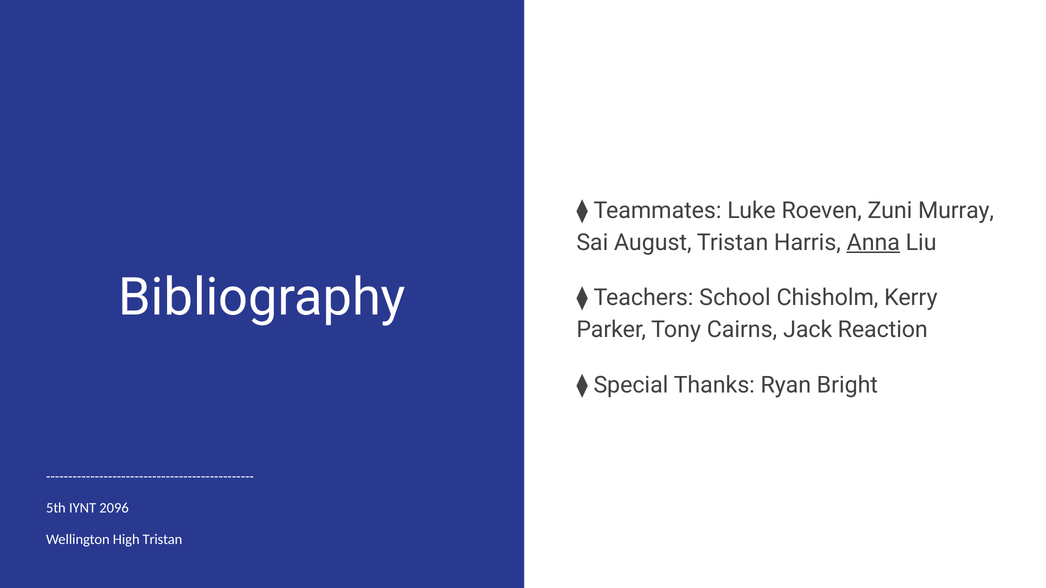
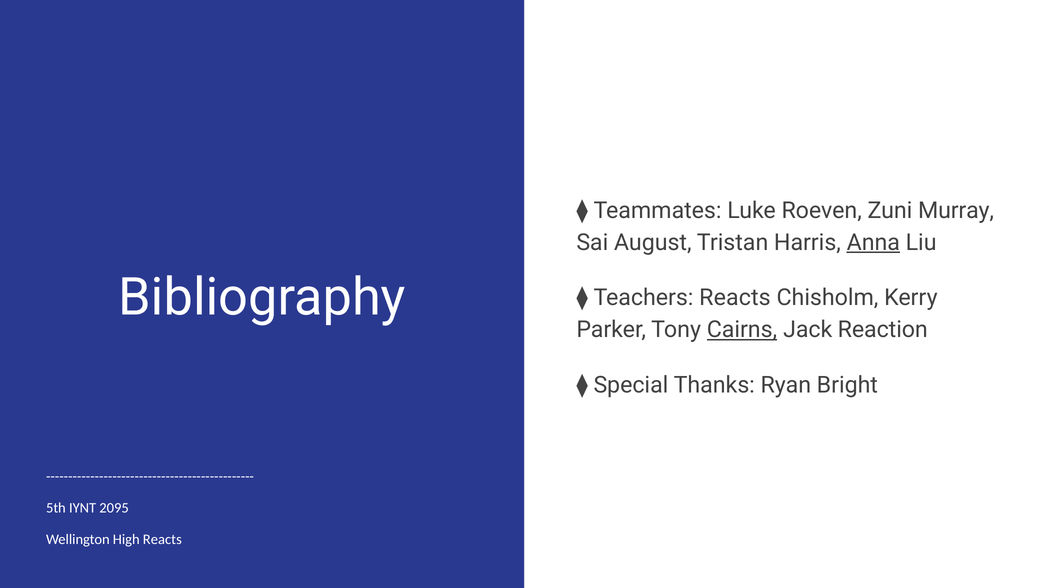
School at (735, 298): School -> Reacts
Cairns underline: none -> present
2096: 2096 -> 2095
High Tristan: Tristan -> Reacts
